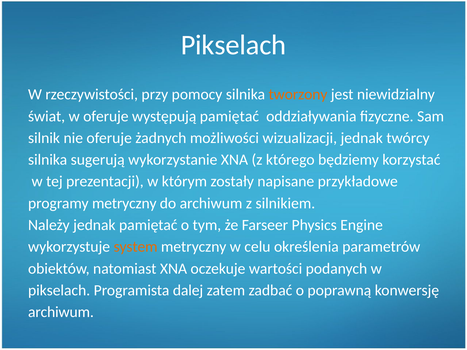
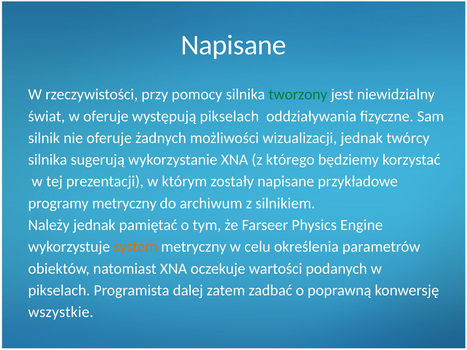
Pikselach at (233, 45): Pikselach -> Napisane
tworzony colour: orange -> green
występują pamiętać: pamiętać -> pikselach
archiwum at (61, 312): archiwum -> wszystkie
